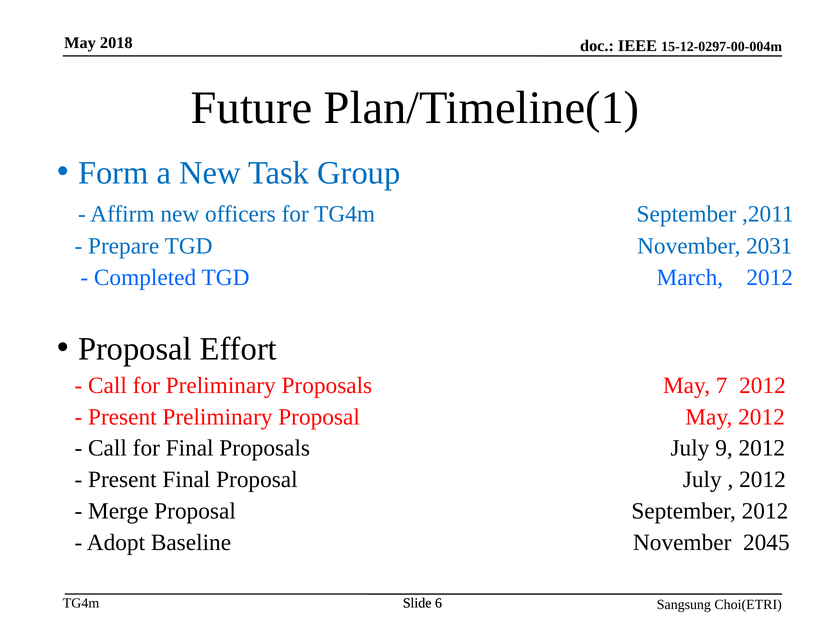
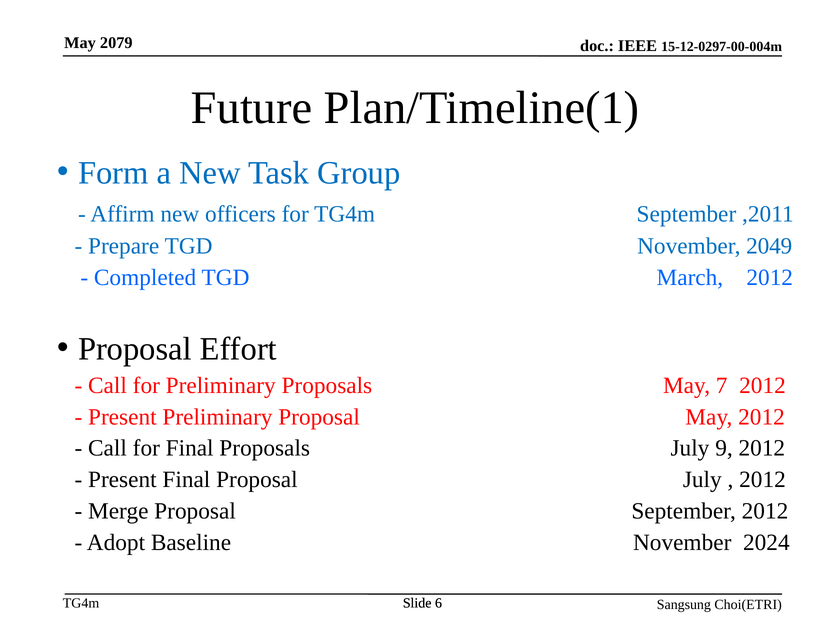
2018: 2018 -> 2079
2031: 2031 -> 2049
2045: 2045 -> 2024
